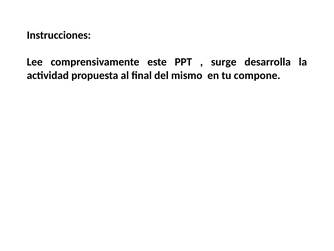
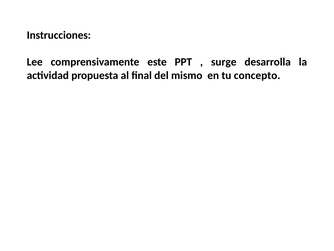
compone: compone -> concepto
